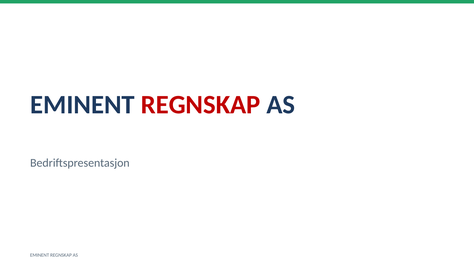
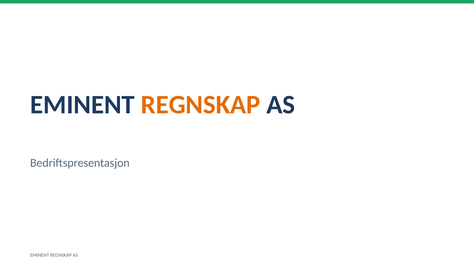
REGNSKAP at (201, 105) colour: red -> orange
